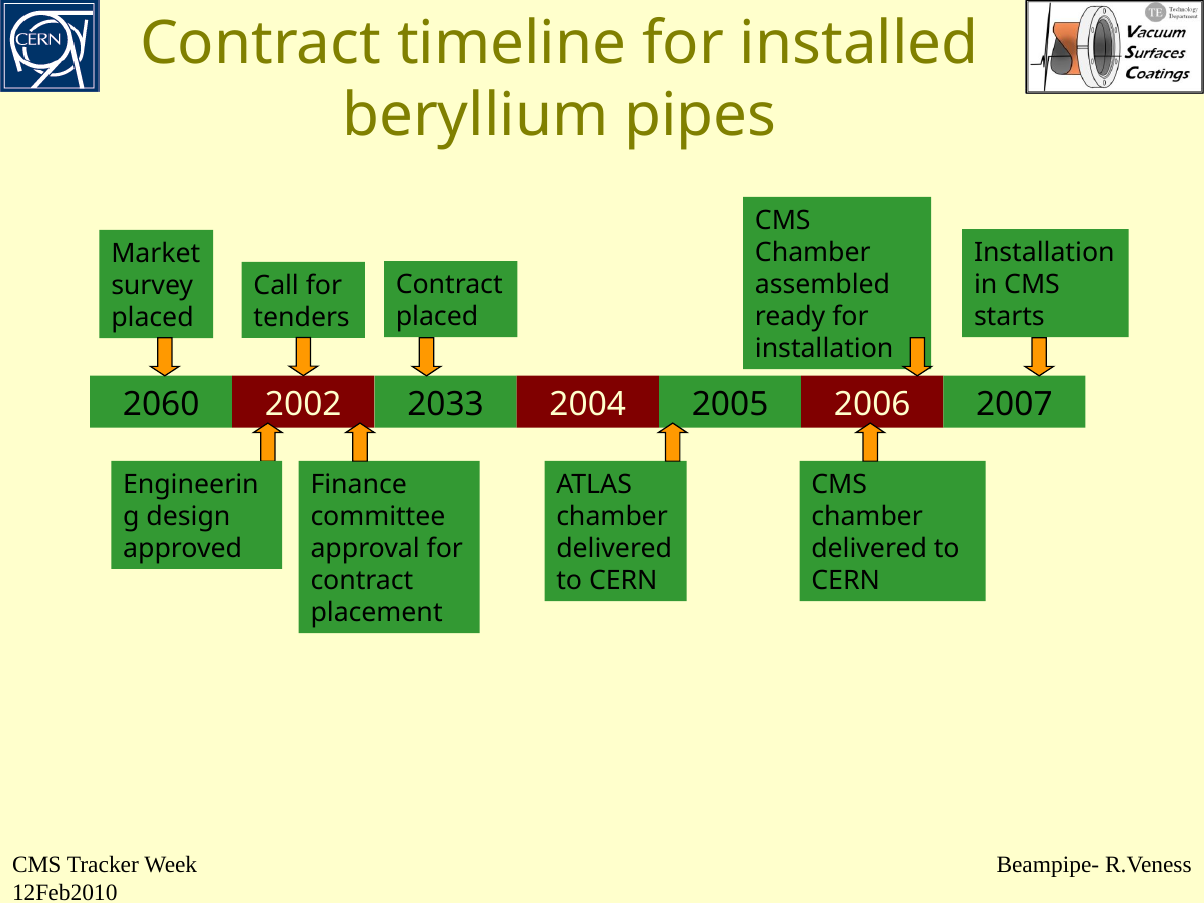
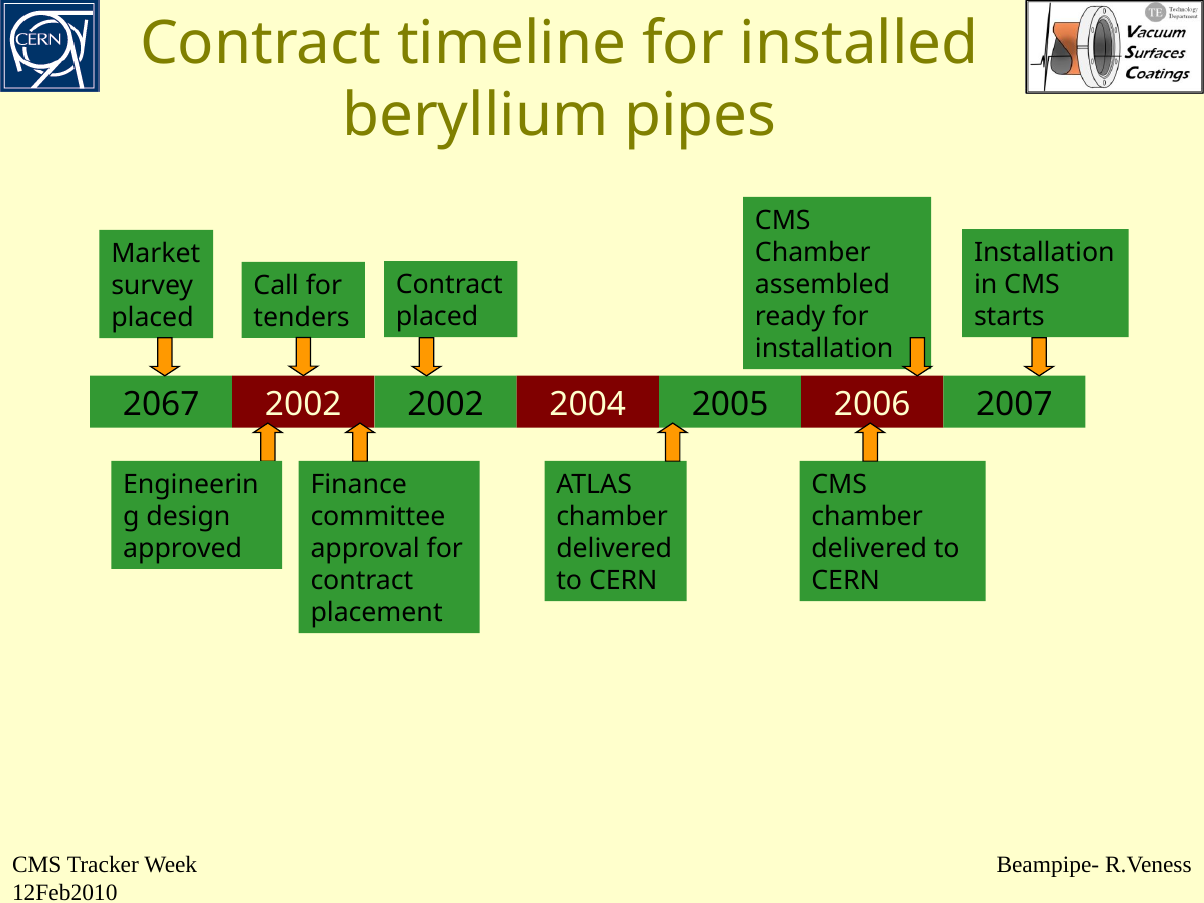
2060: 2060 -> 2067
2002 2033: 2033 -> 2002
